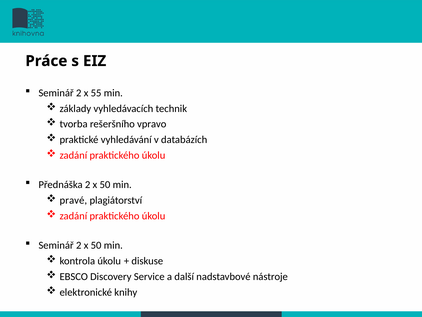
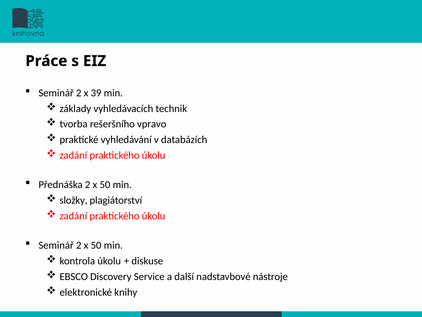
55: 55 -> 39
pravé: pravé -> složky
